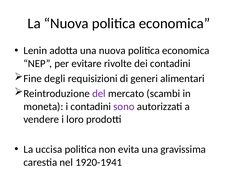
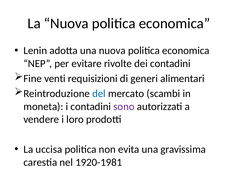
degli: degli -> venti
del colour: purple -> blue
1920-1941: 1920-1941 -> 1920-1981
